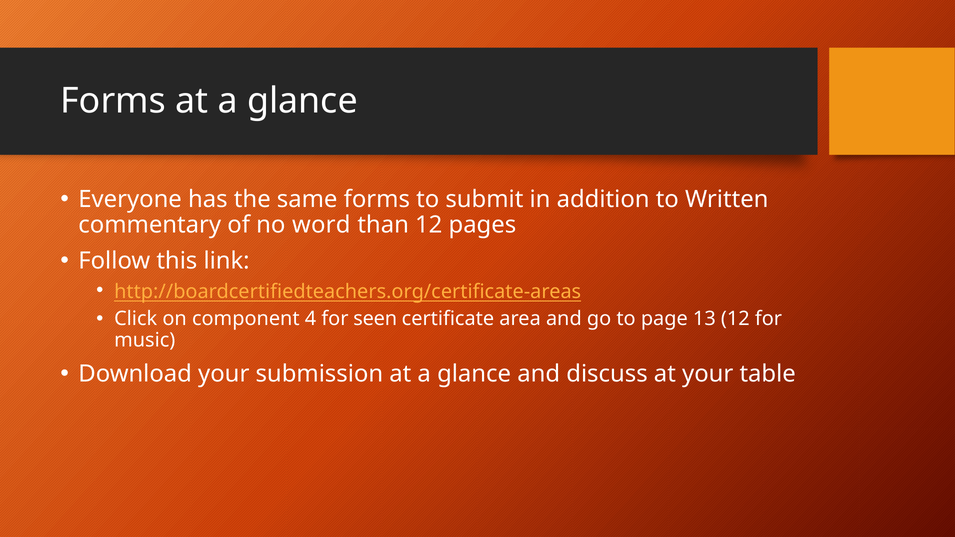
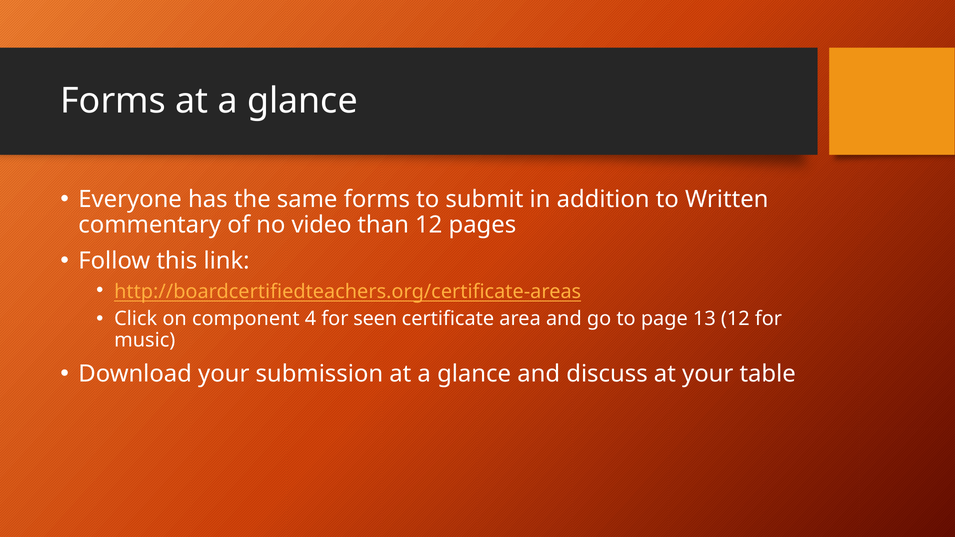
word: word -> video
